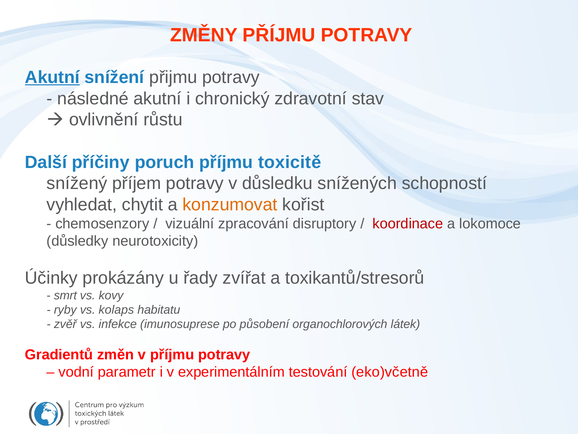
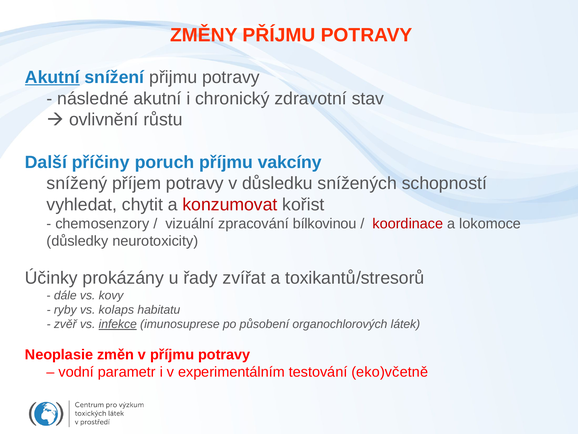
toxicitě: toxicitě -> vakcíny
konzumovat colour: orange -> red
disruptory: disruptory -> bílkovinou
smrt: smrt -> dále
infekce underline: none -> present
Gradientů: Gradientů -> Neoplasie
